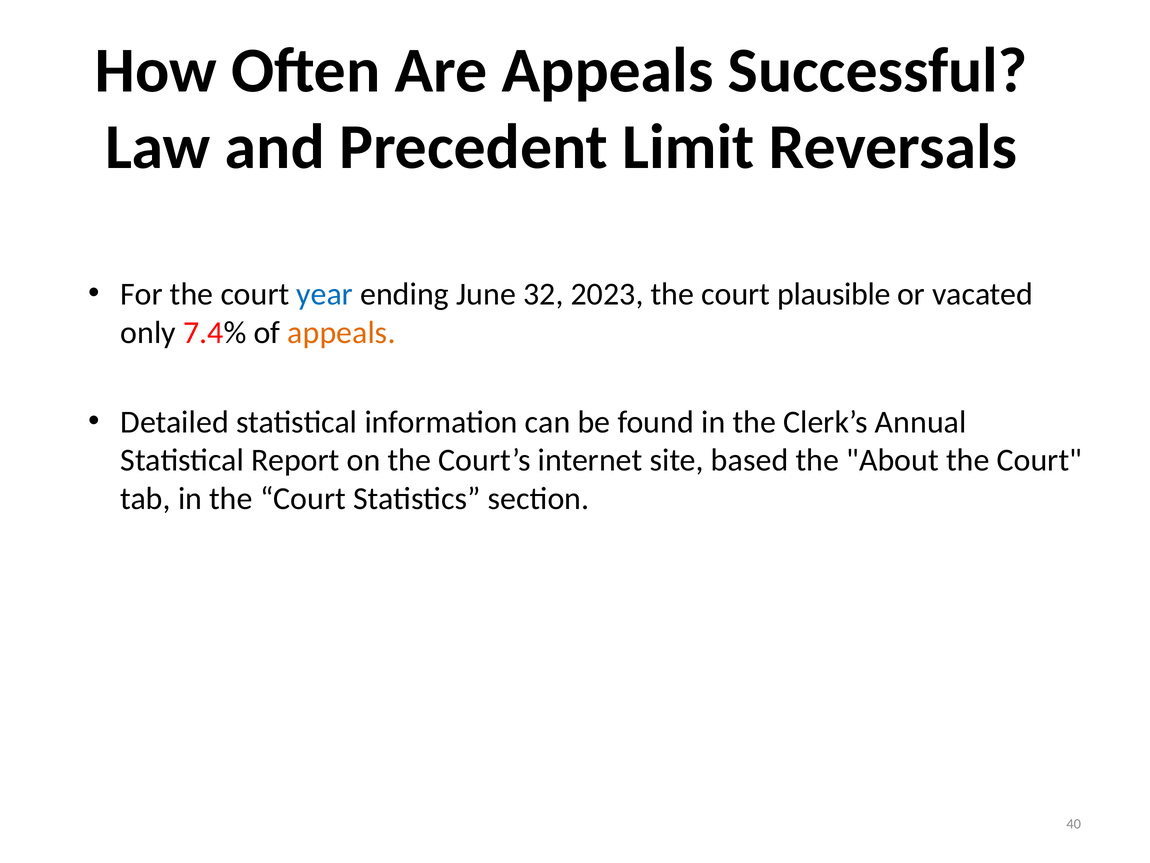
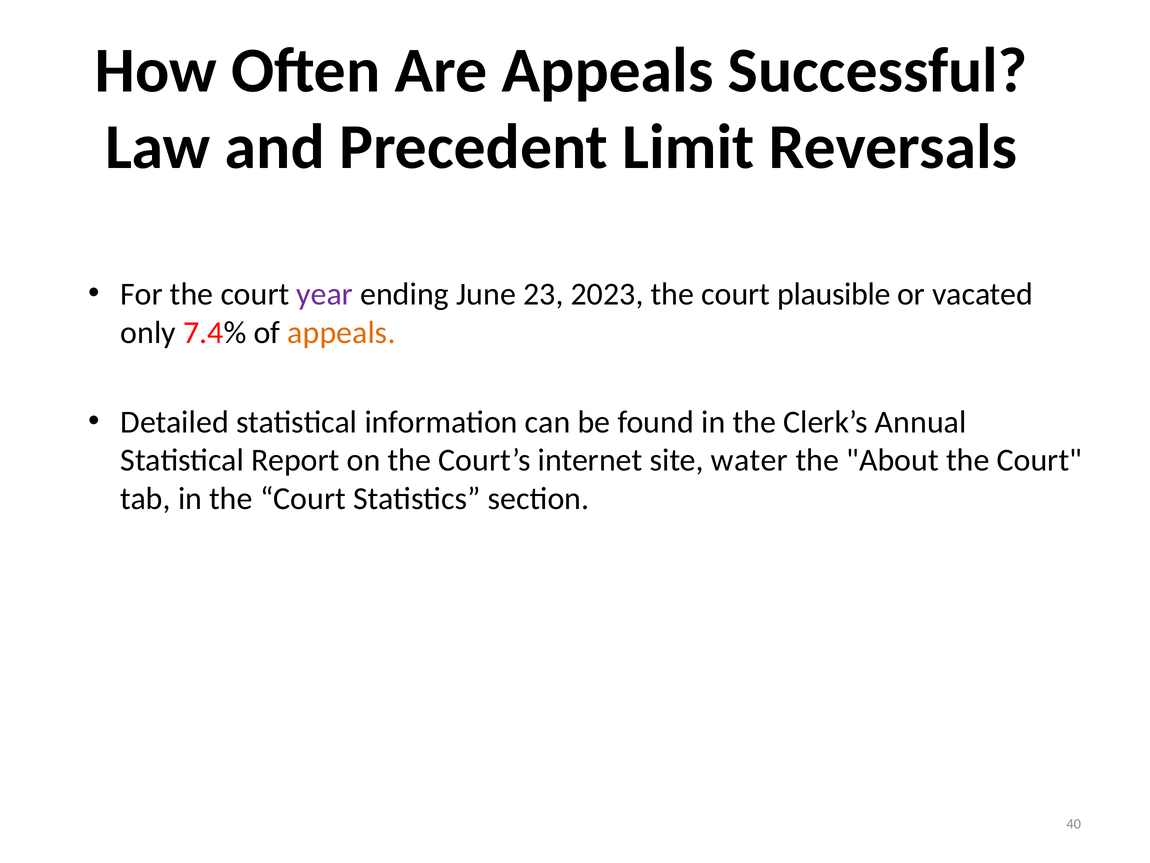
year colour: blue -> purple
32: 32 -> 23
based: based -> water
